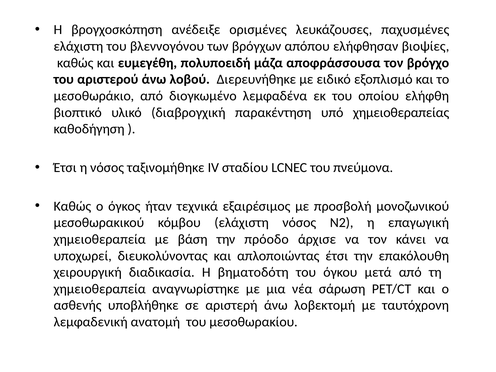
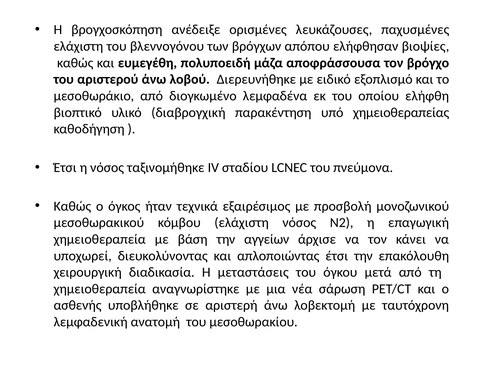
πρόοδο: πρόοδο -> αγγείων
βηματοδότη: βηματοδότη -> μεταστάσεις
